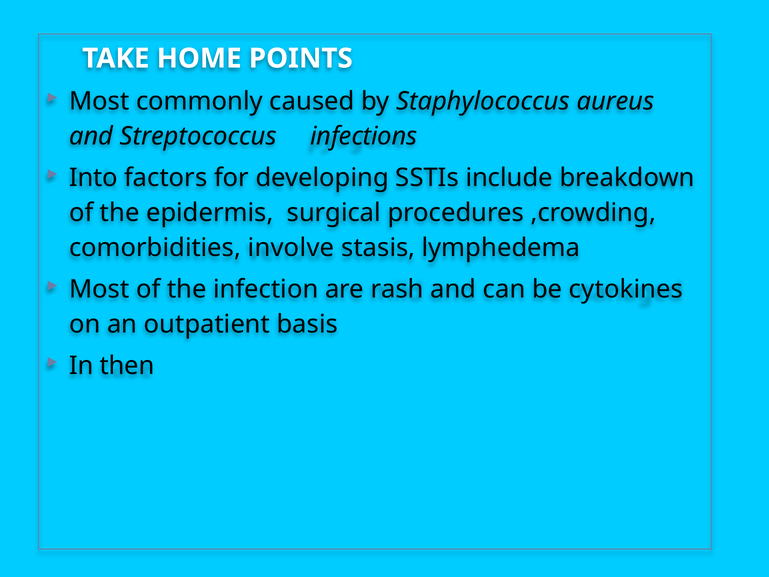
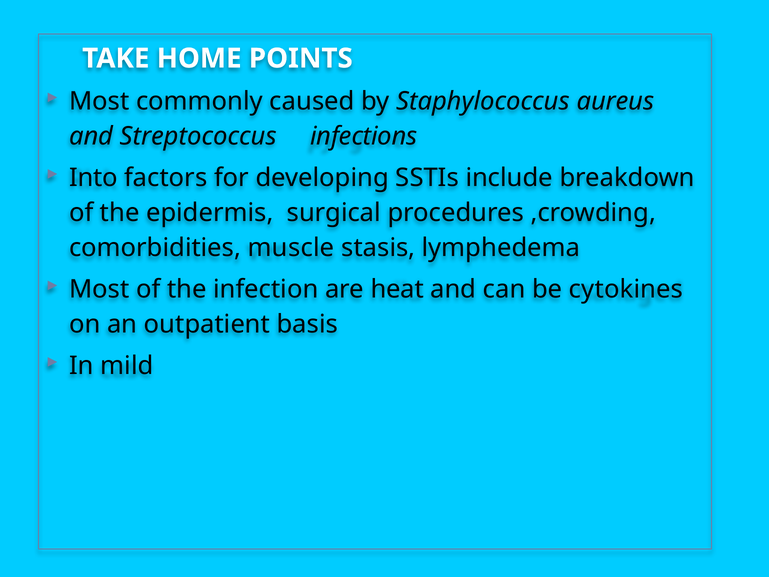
involve: involve -> muscle
rash: rash -> heat
then: then -> mild
